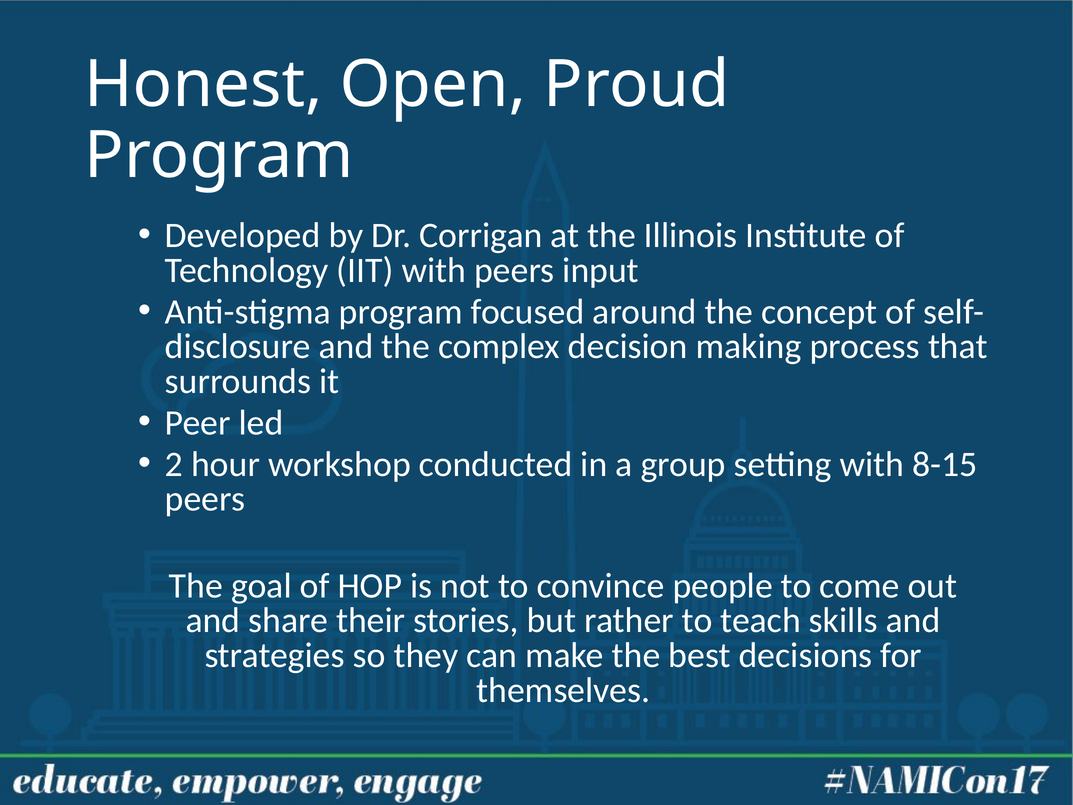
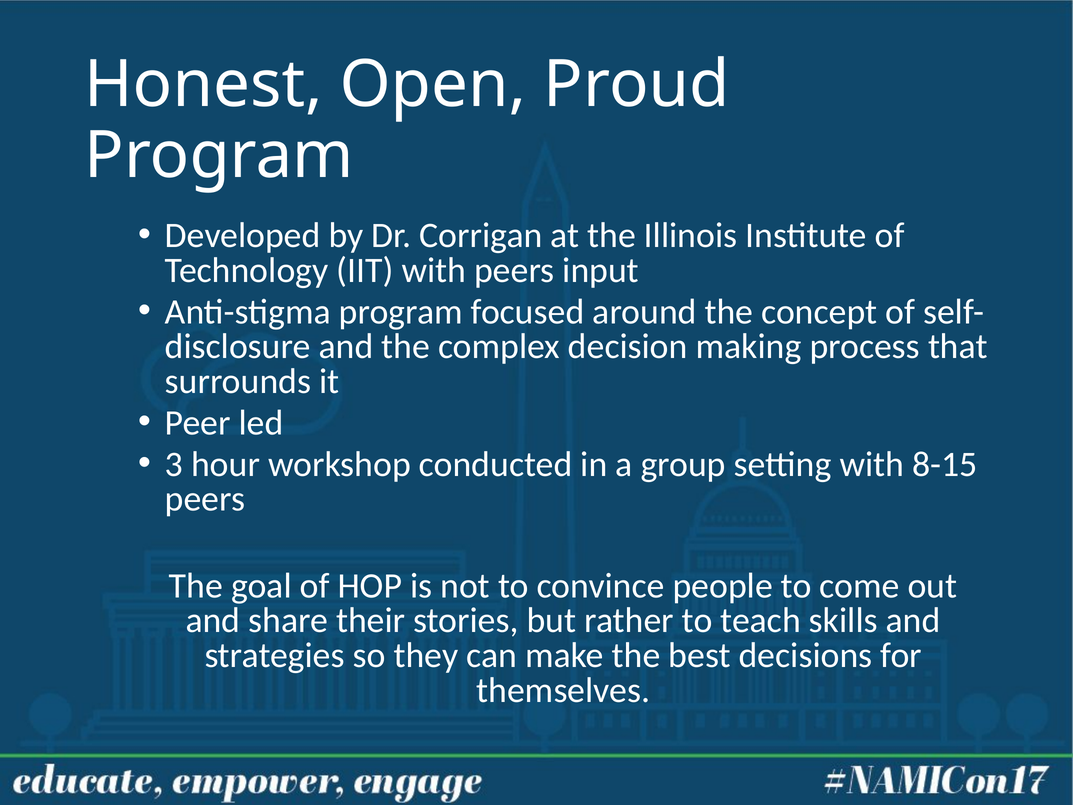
2: 2 -> 3
